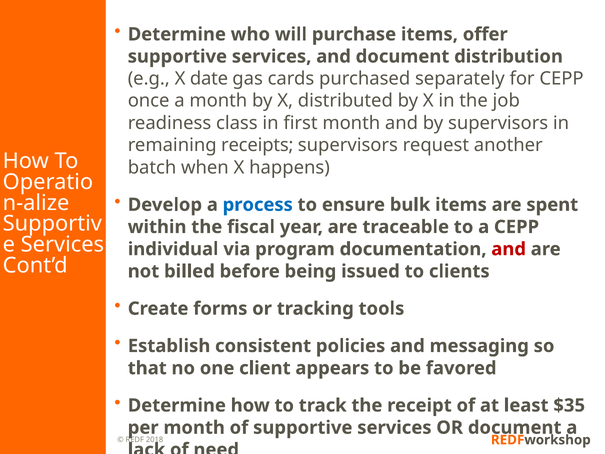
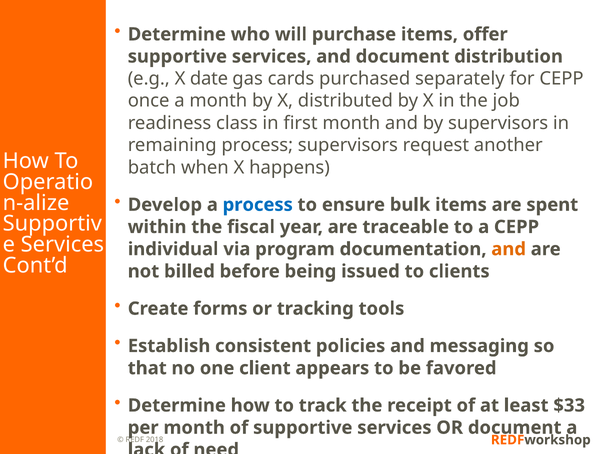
remaining receipts: receipts -> process
and at (509, 249) colour: red -> orange
$35: $35 -> $33
